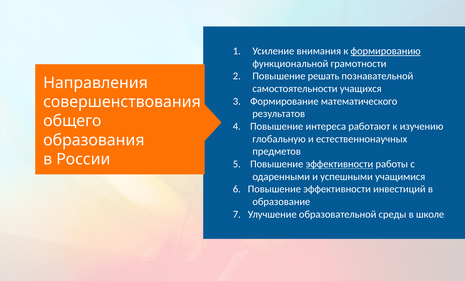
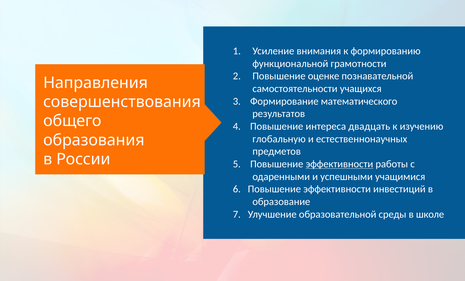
формированию underline: present -> none
решать: решать -> оценке
работают: работают -> двадцать
